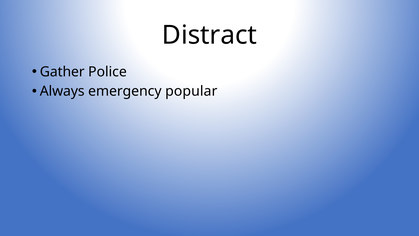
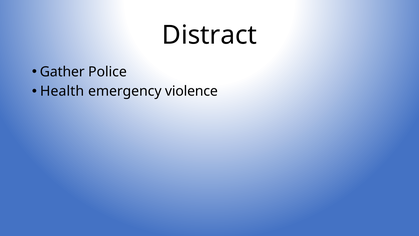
Always: Always -> Health
popular: popular -> violence
